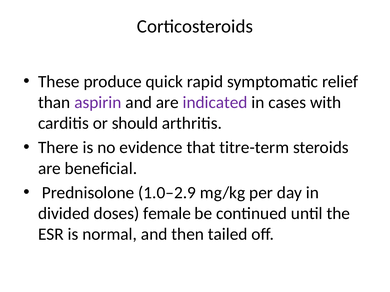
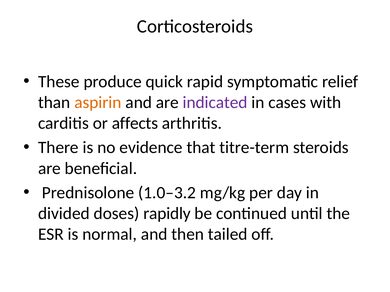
aspirin colour: purple -> orange
should: should -> affects
1.0–2.9: 1.0–2.9 -> 1.0–3.2
female: female -> rapidly
